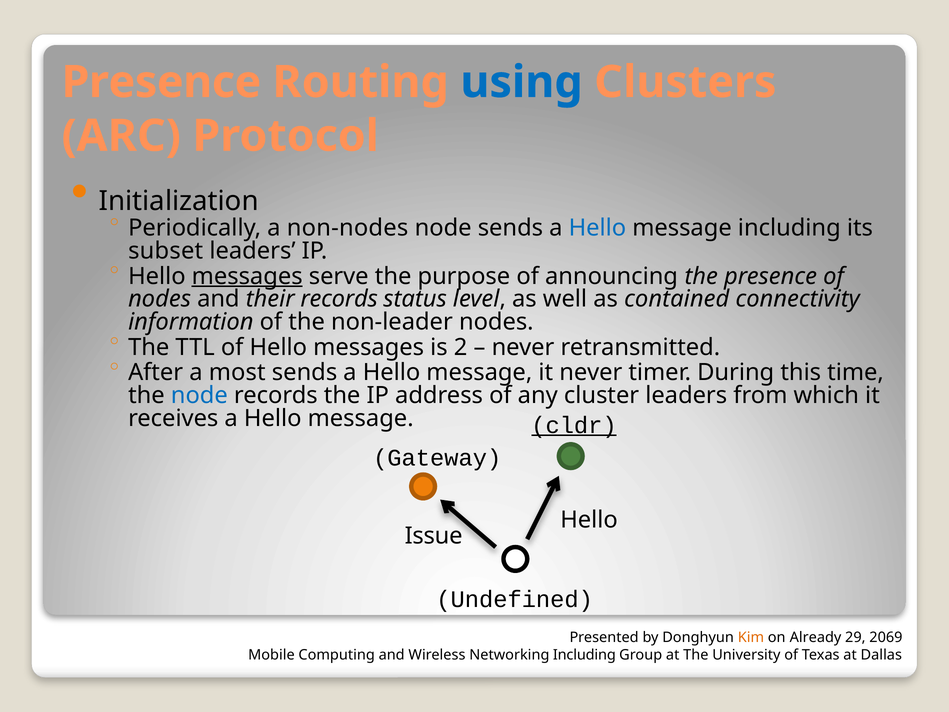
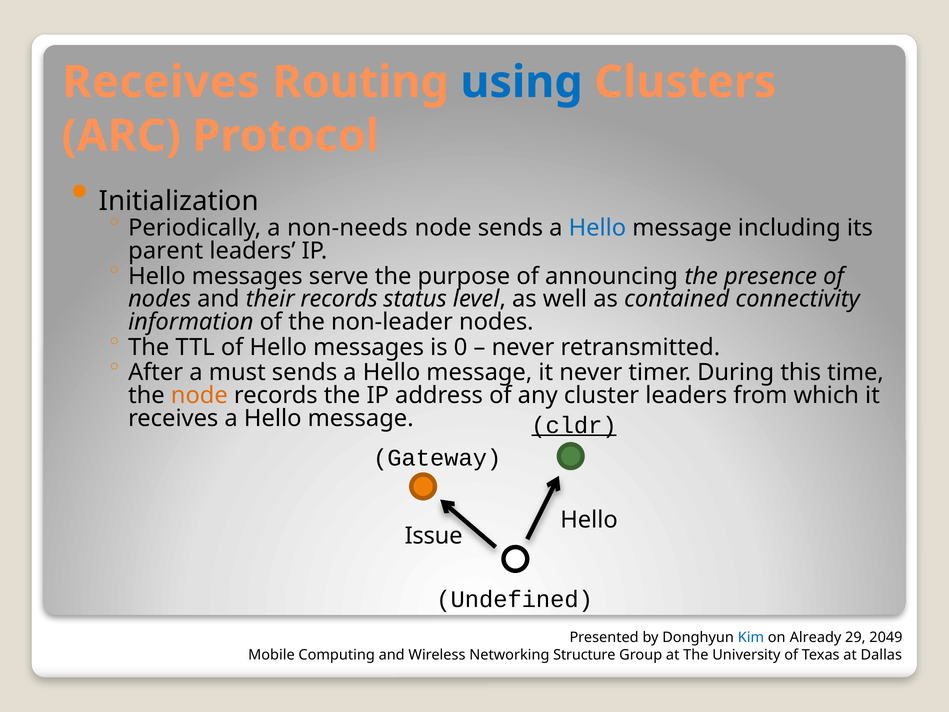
Presence at (161, 82): Presence -> Receives
non-nodes: non-nodes -> non-needs
subset: subset -> parent
messages at (247, 276) underline: present -> none
2: 2 -> 0
most: most -> must
node at (199, 395) colour: blue -> orange
Kim colour: orange -> blue
2069: 2069 -> 2049
Networking Including: Including -> Structure
